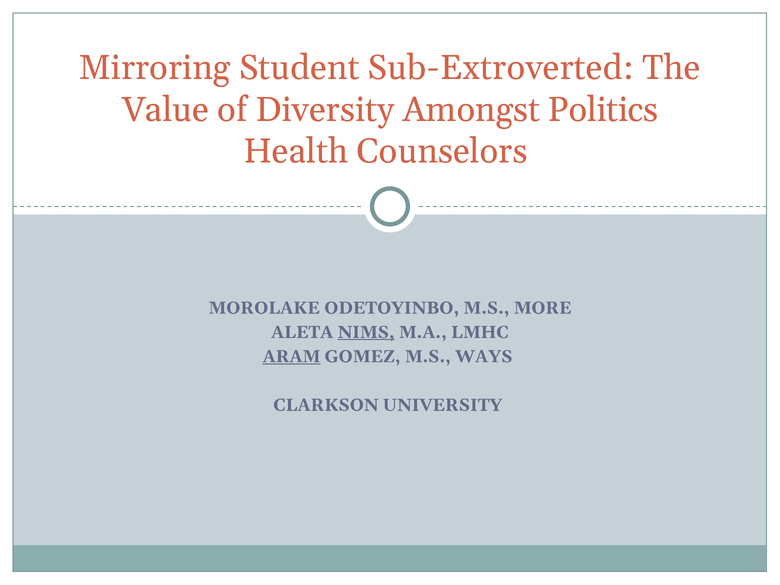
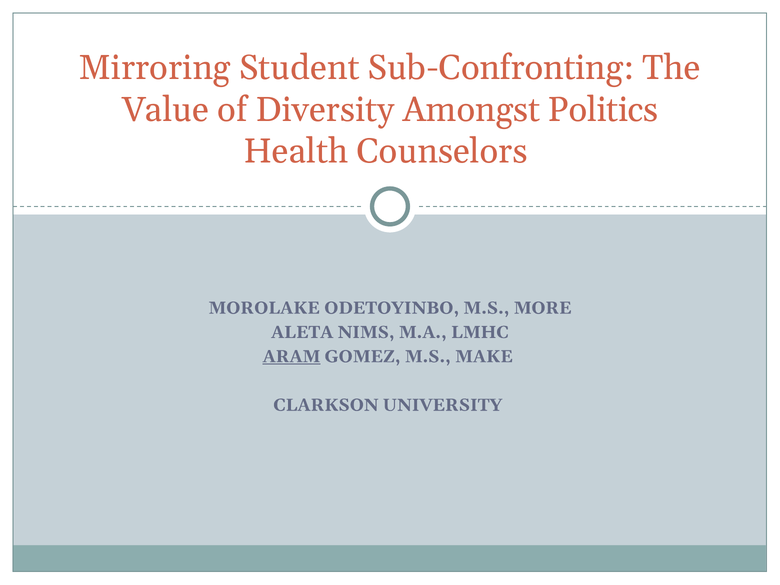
Sub-Extroverted: Sub-Extroverted -> Sub-Confronting
NIMS underline: present -> none
WAYS: WAYS -> MAKE
